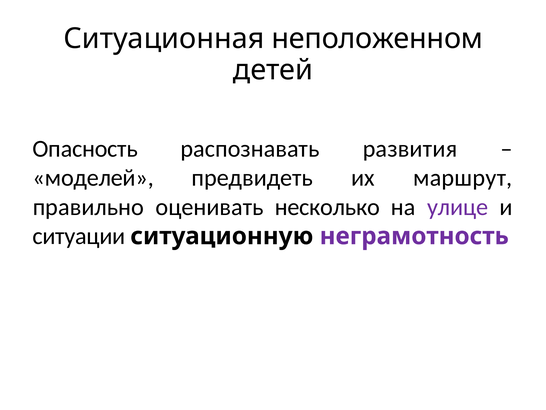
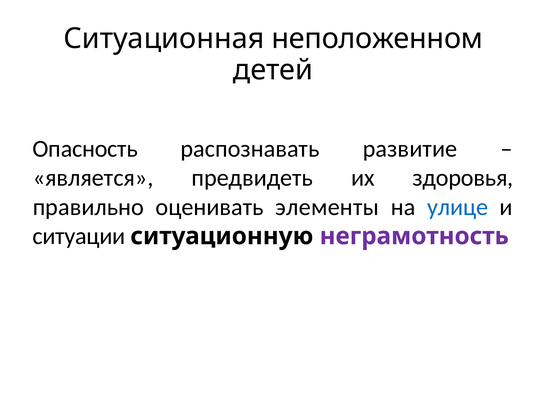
развития: развития -> развитие
моделей: моделей -> является
маршрут: маршрут -> здоровья
несколько: несколько -> элементы
улице colour: purple -> blue
